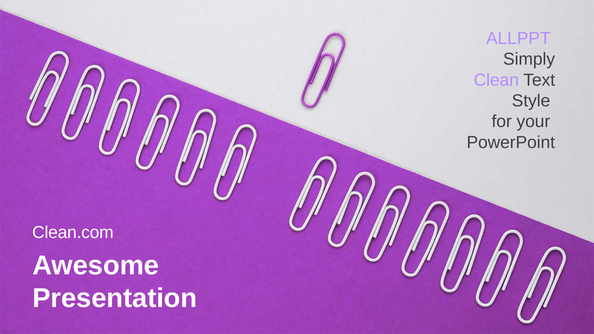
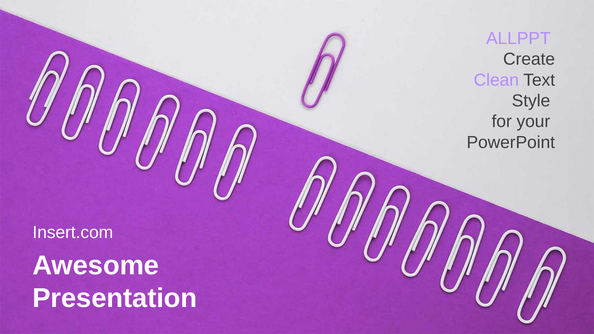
Simply: Simply -> Create
Clean.com: Clean.com -> Insert.com
